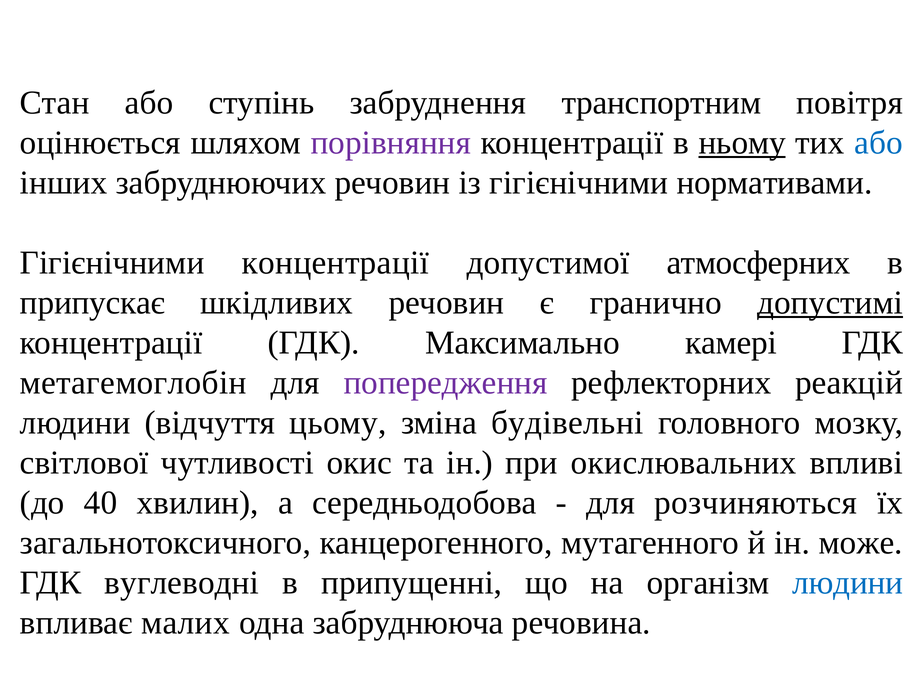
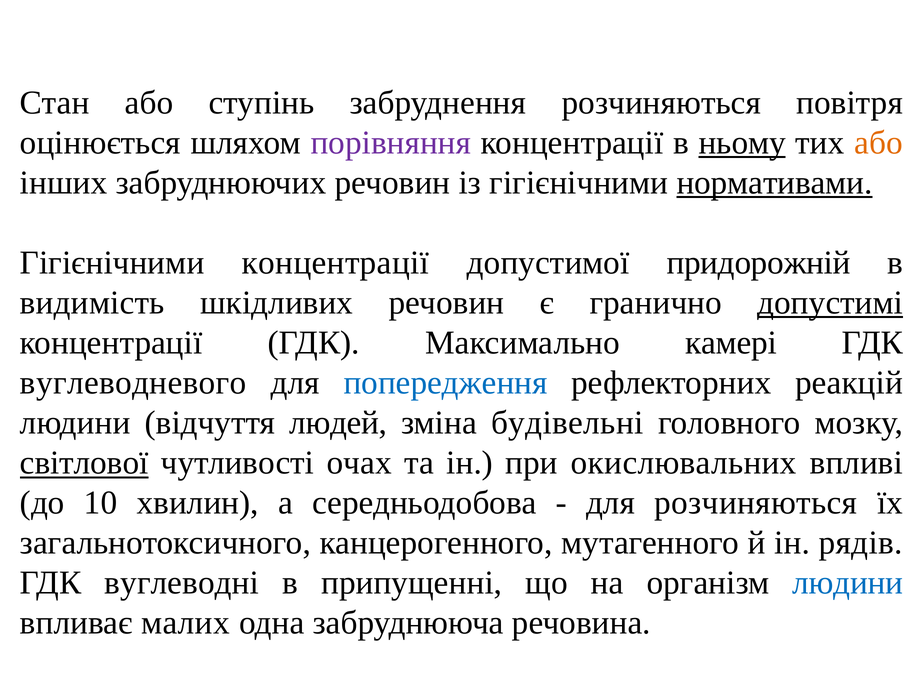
забруднення транспортним: транспортним -> розчиняються
або at (878, 143) colour: blue -> orange
нормативами underline: none -> present
атмосферних: атмосферних -> придорожній
припускає: припускає -> видимість
метагемоглобін: метагемоглобін -> вуглеводневого
попередження colour: purple -> blue
цьому: цьому -> людей
світлової underline: none -> present
окис: окис -> очах
40: 40 -> 10
може: може -> рядів
